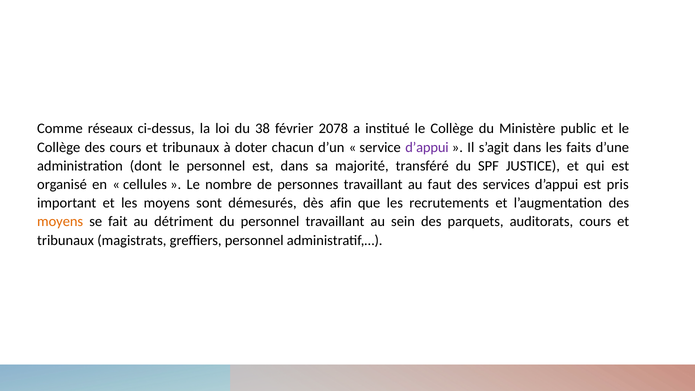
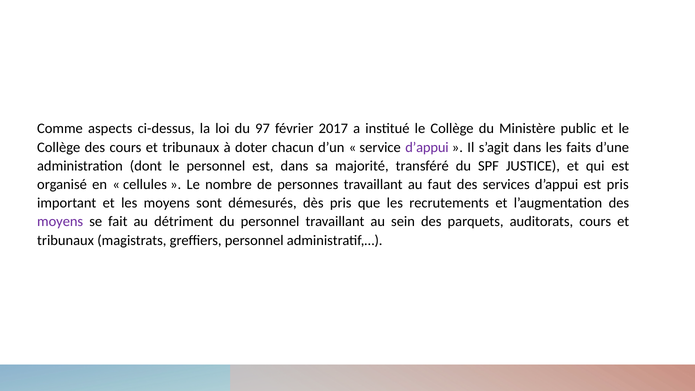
réseaux: réseaux -> aspects
38: 38 -> 97
2078: 2078 -> 2017
dès afin: afin -> pris
moyens at (60, 222) colour: orange -> purple
